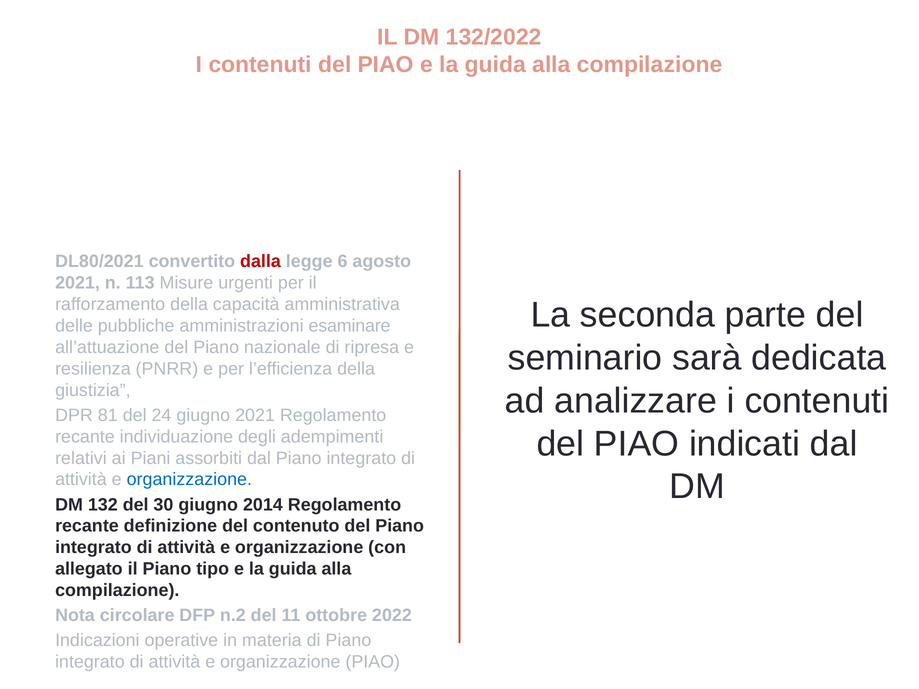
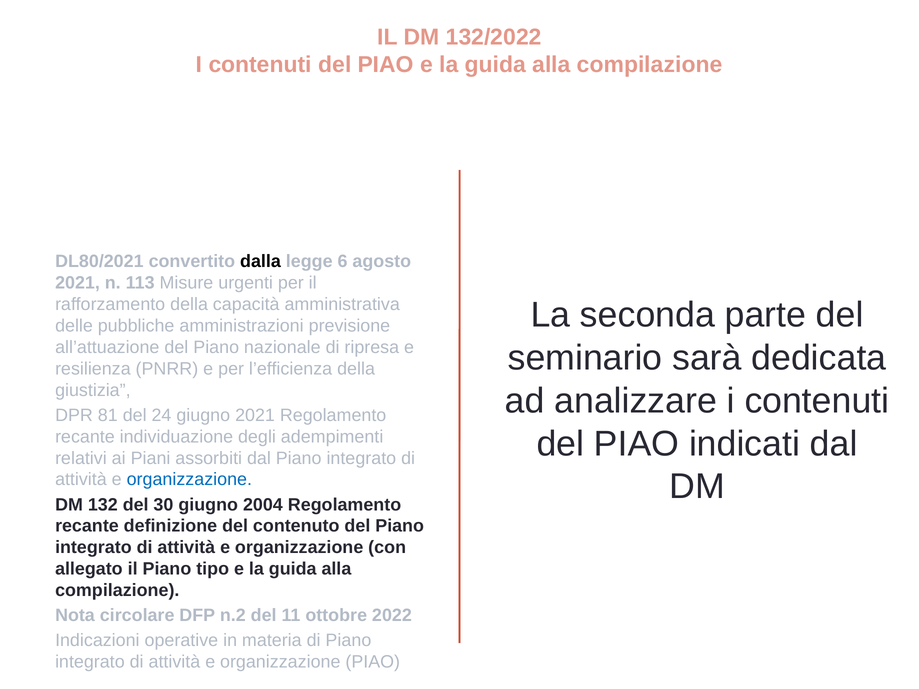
dalla colour: red -> black
esaminare: esaminare -> previsione
2014: 2014 -> 2004
